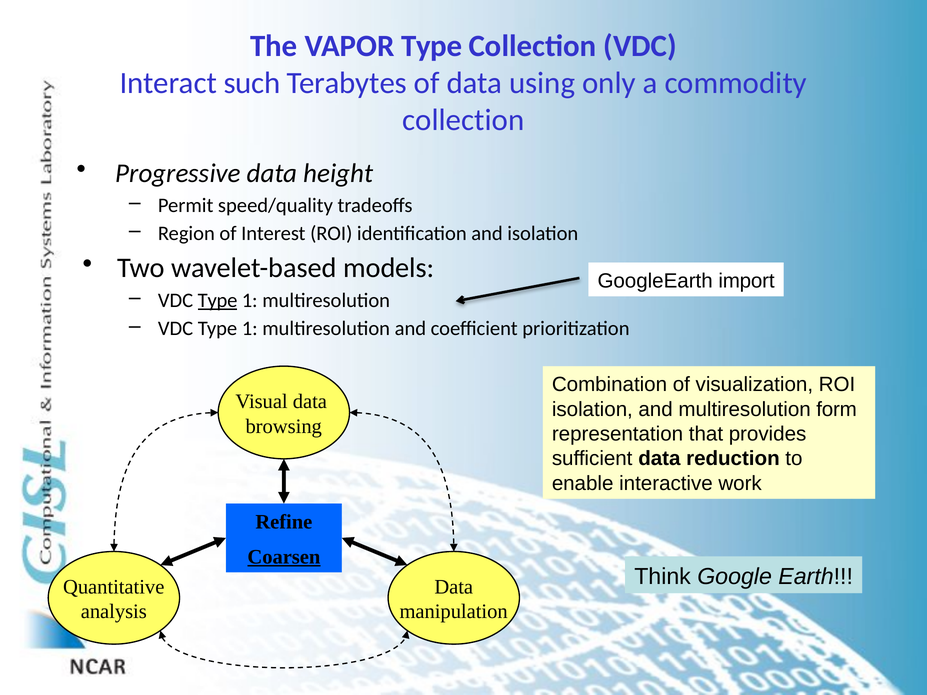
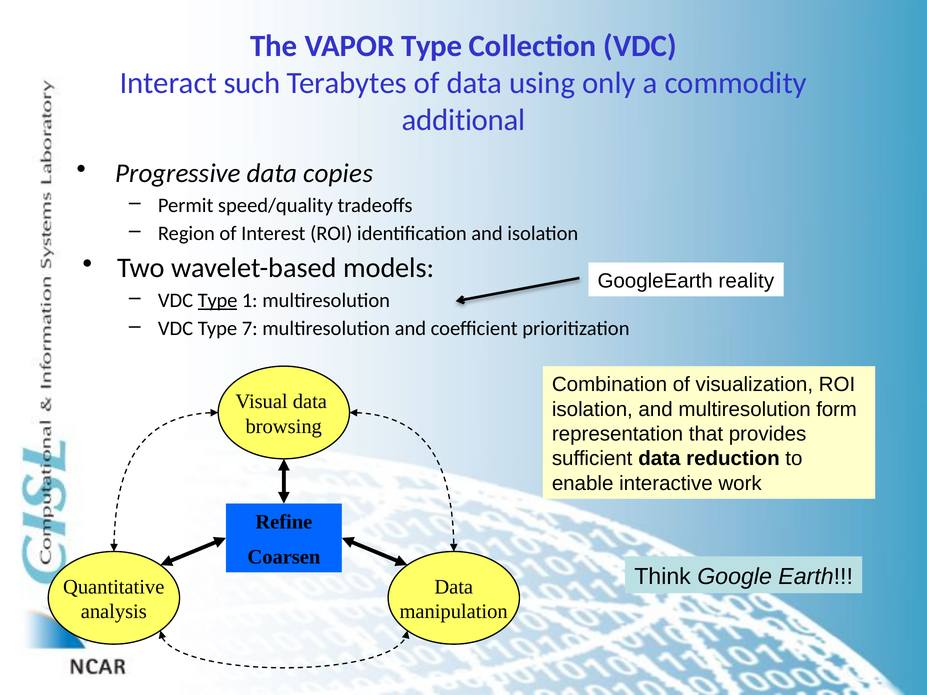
collection at (463, 120): collection -> additional
height: height -> copies
import: import -> reality
1 at (250, 329): 1 -> 7
Coarsen underline: present -> none
